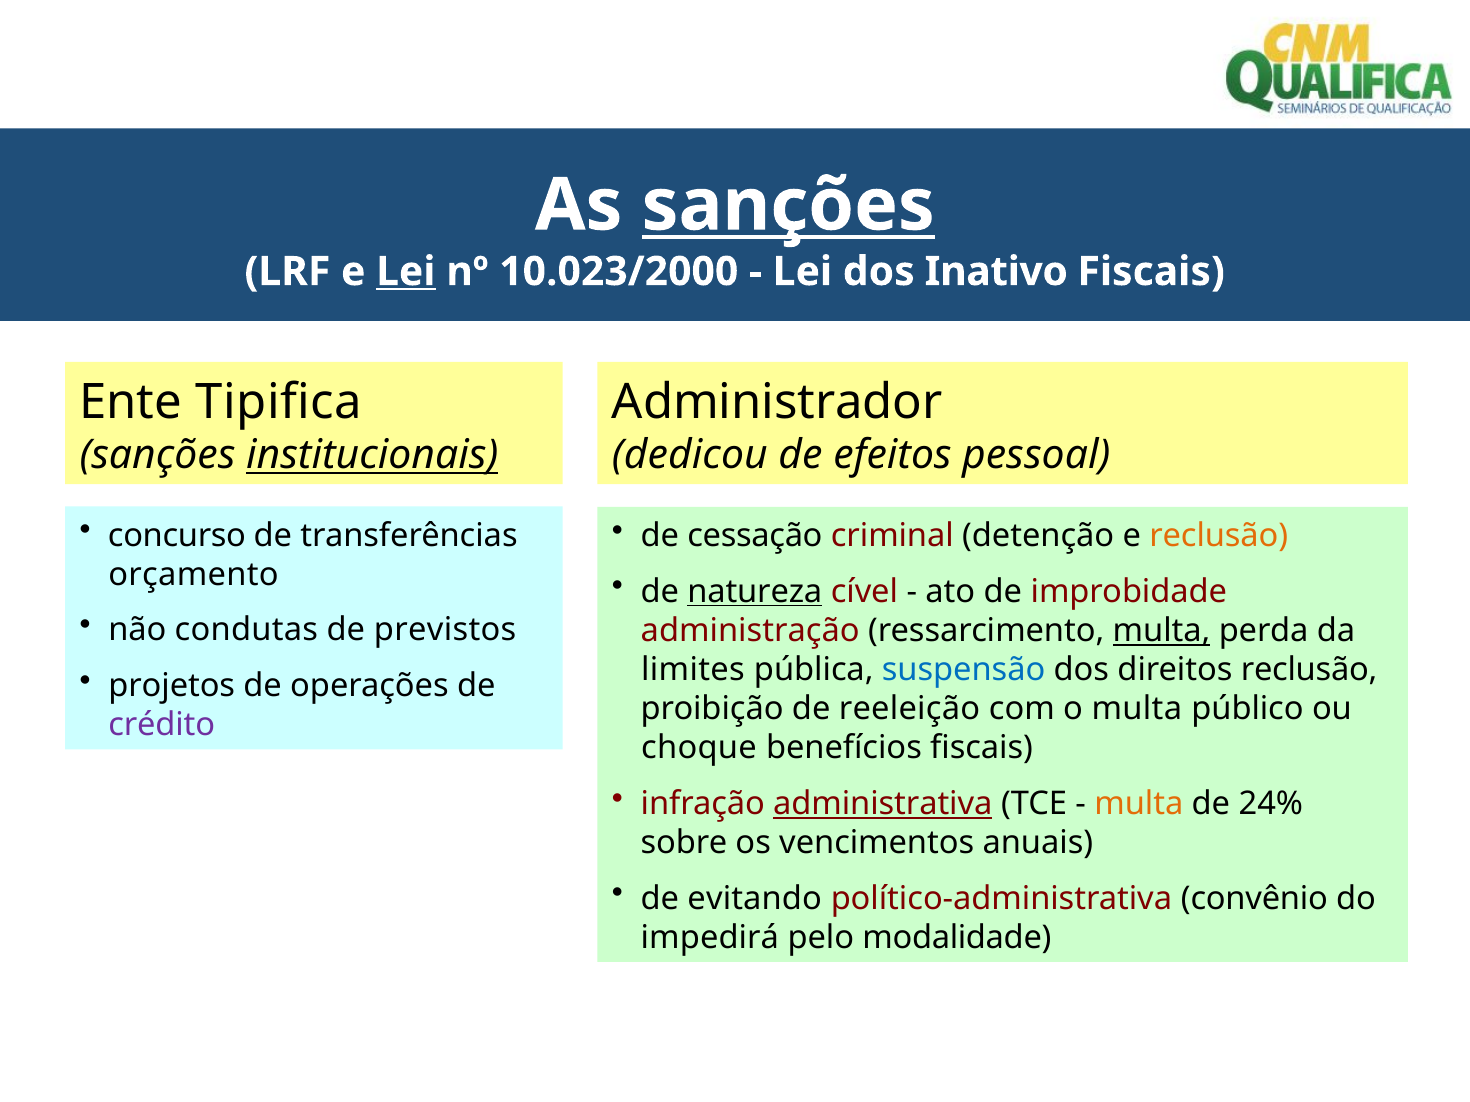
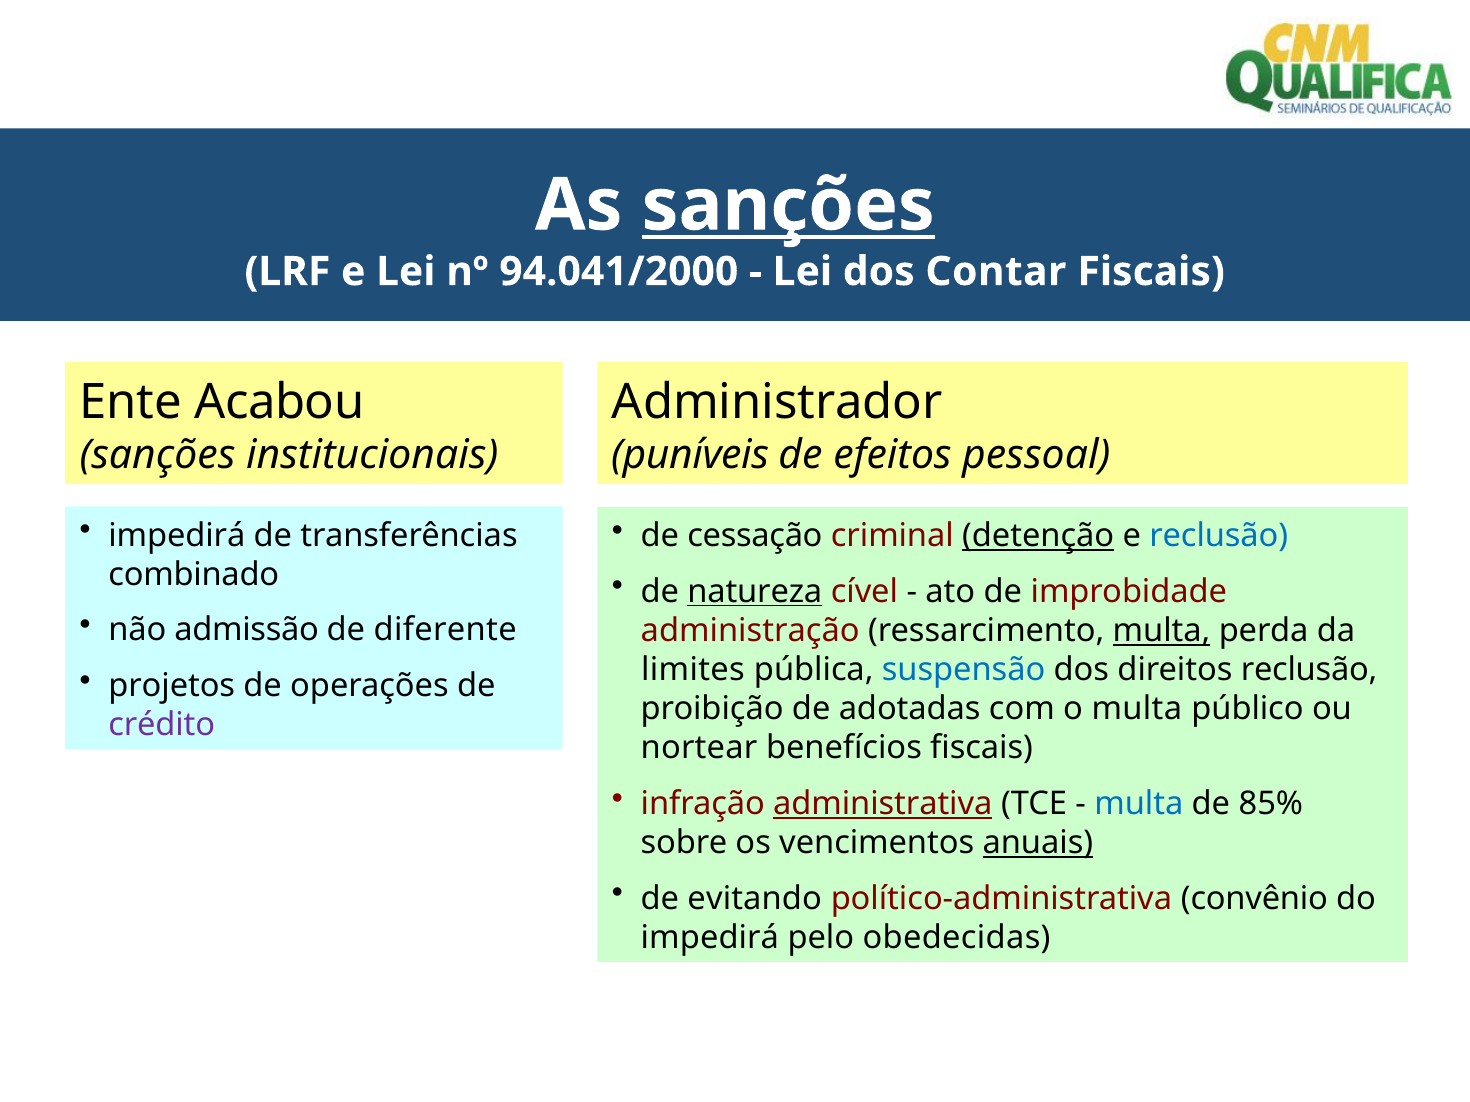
Lei at (406, 272) underline: present -> none
10.023/2000: 10.023/2000 -> 94.041/2000
Inativo: Inativo -> Contar
Tipifica: Tipifica -> Acabou
institucionais underline: present -> none
dedicou: dedicou -> puníveis
concurso at (177, 536): concurso -> impedirá
detenção underline: none -> present
reclusão at (1219, 536) colour: orange -> blue
orçamento: orçamento -> combinado
condutas: condutas -> admissão
previstos: previstos -> diferente
reeleição: reeleição -> adotadas
choque: choque -> nortear
multa at (1139, 804) colour: orange -> blue
24%: 24% -> 85%
anuais underline: none -> present
modalidade: modalidade -> obedecidas
